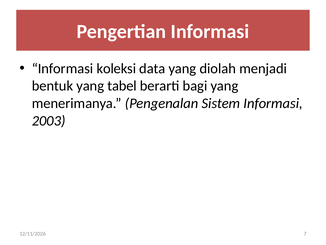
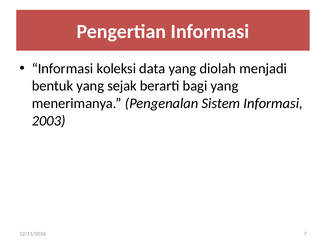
tabel: tabel -> sejak
